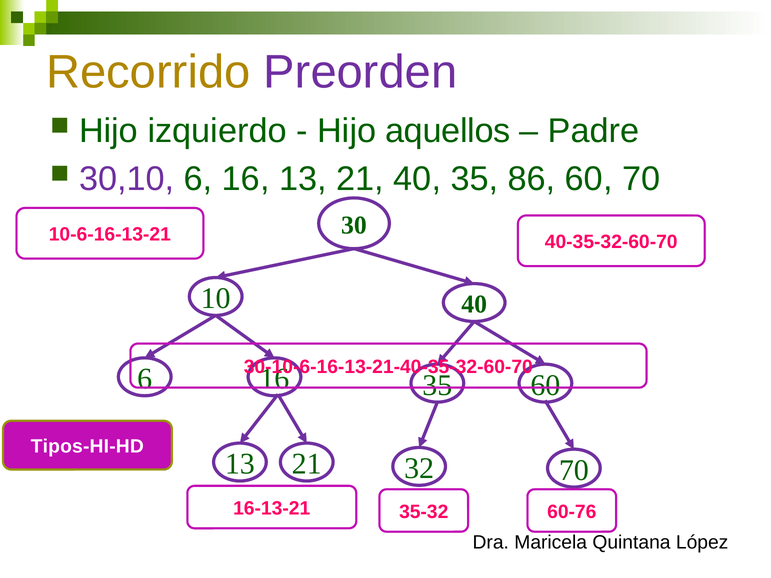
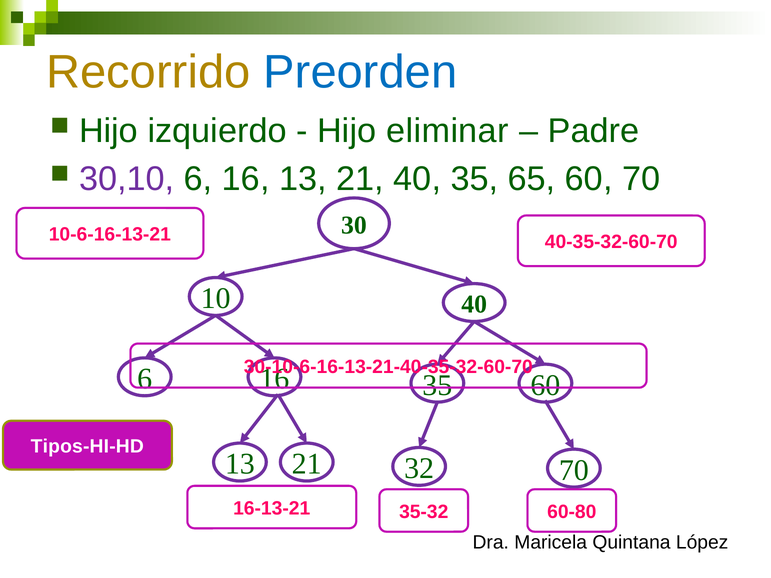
Preorden colour: purple -> blue
aquellos: aquellos -> eliminar
86: 86 -> 65
60-76: 60-76 -> 60-80
